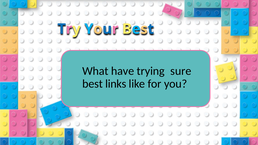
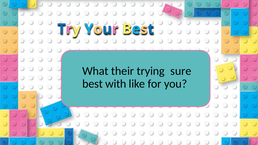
have: have -> their
links: links -> with
